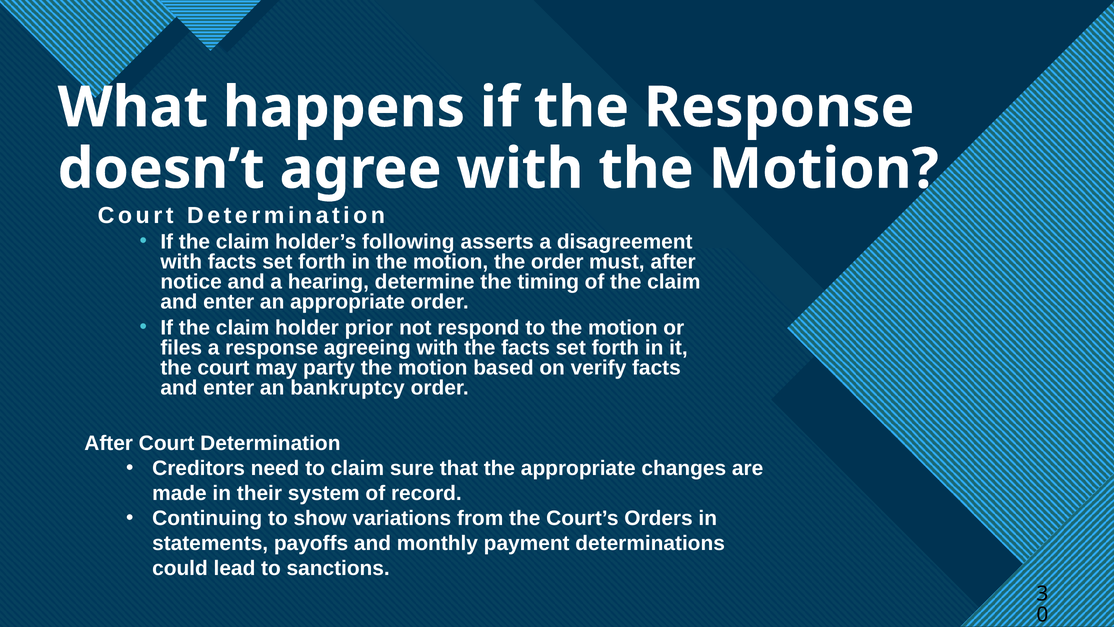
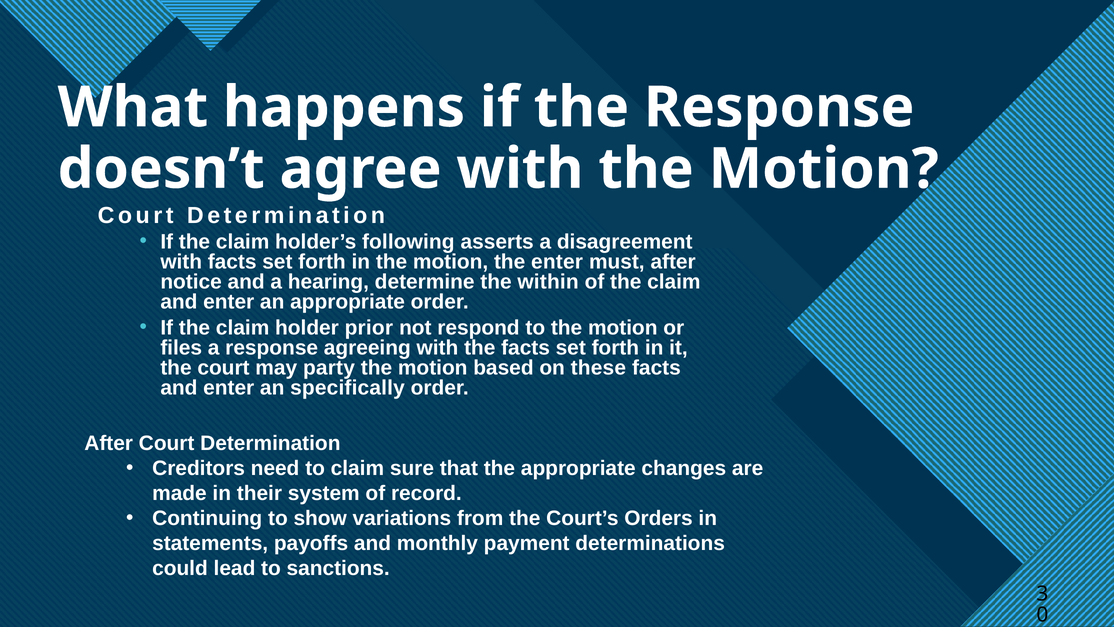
the order: order -> enter
timing: timing -> within
verify: verify -> these
bankruptcy: bankruptcy -> specifically
